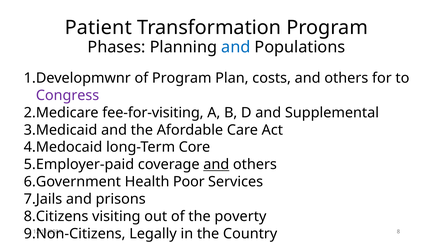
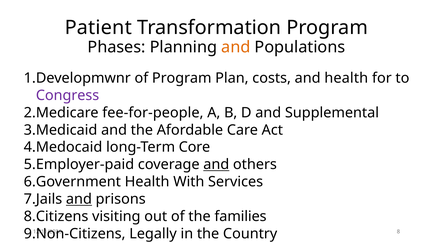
and at (236, 47) colour: blue -> orange
costs and others: others -> health
fee-for-visiting: fee-for-visiting -> fee-for-people
Poor: Poor -> With
and at (79, 200) underline: none -> present
poverty: poverty -> families
